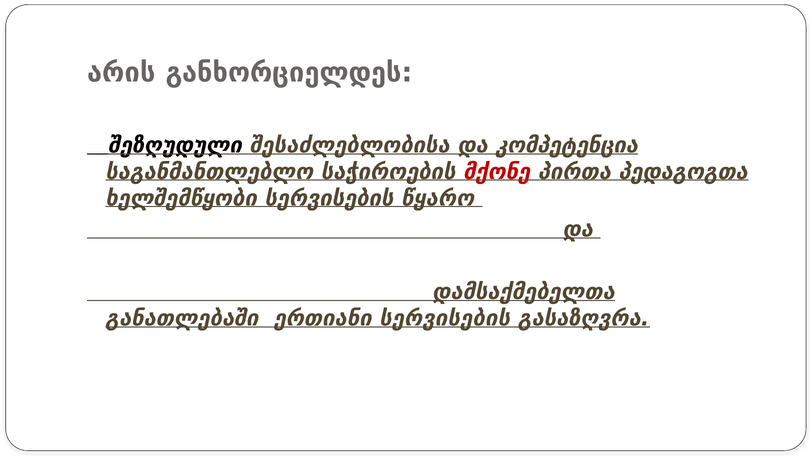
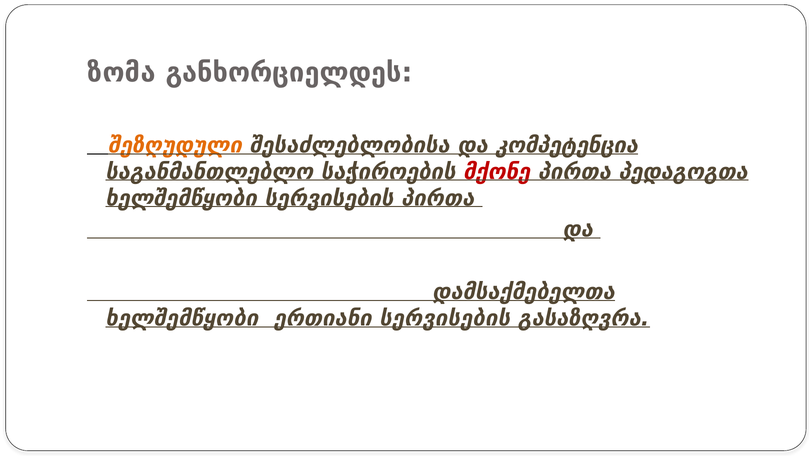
არის: არის -> ზომა
შეზღუდული colour: black -> orange
სერვისების წყარო: წყარო -> პირთა
განათლებაში at (182, 318): განათლებაში -> ხელშემწყობი
